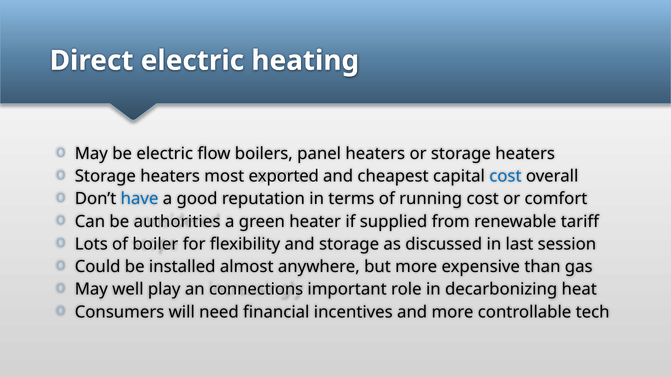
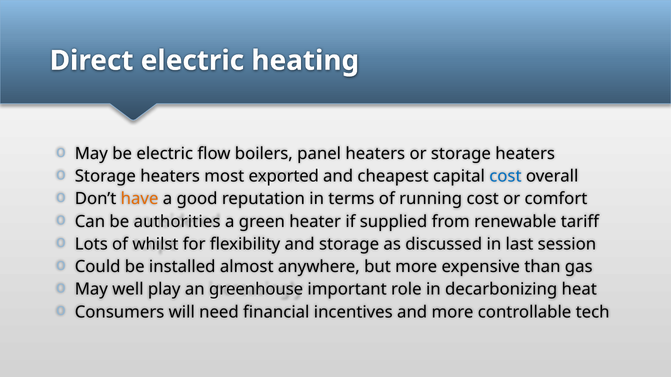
have colour: blue -> orange
boiler: boiler -> whilst
connections: connections -> greenhouse
